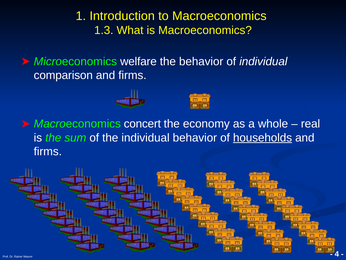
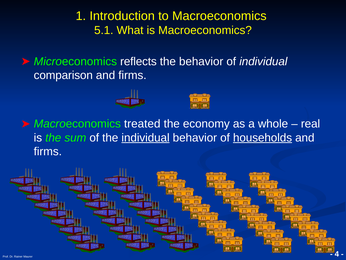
1.3: 1.3 -> 5.1
welfare: welfare -> reflects
concert: concert -> treated
individual at (146, 137) underline: none -> present
